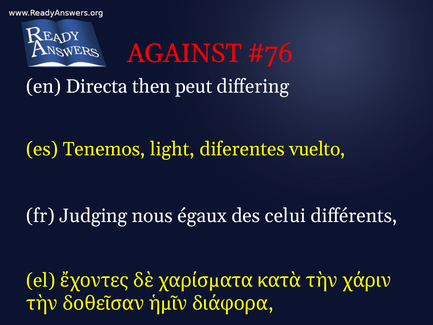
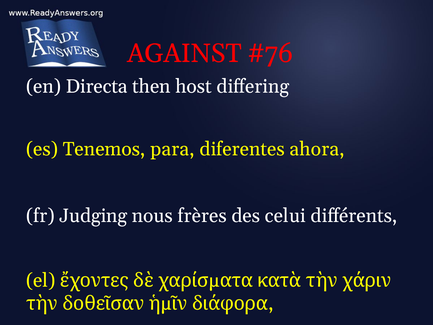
peut: peut -> host
light: light -> para
vuelto: vuelto -> ahora
égaux: égaux -> frères
